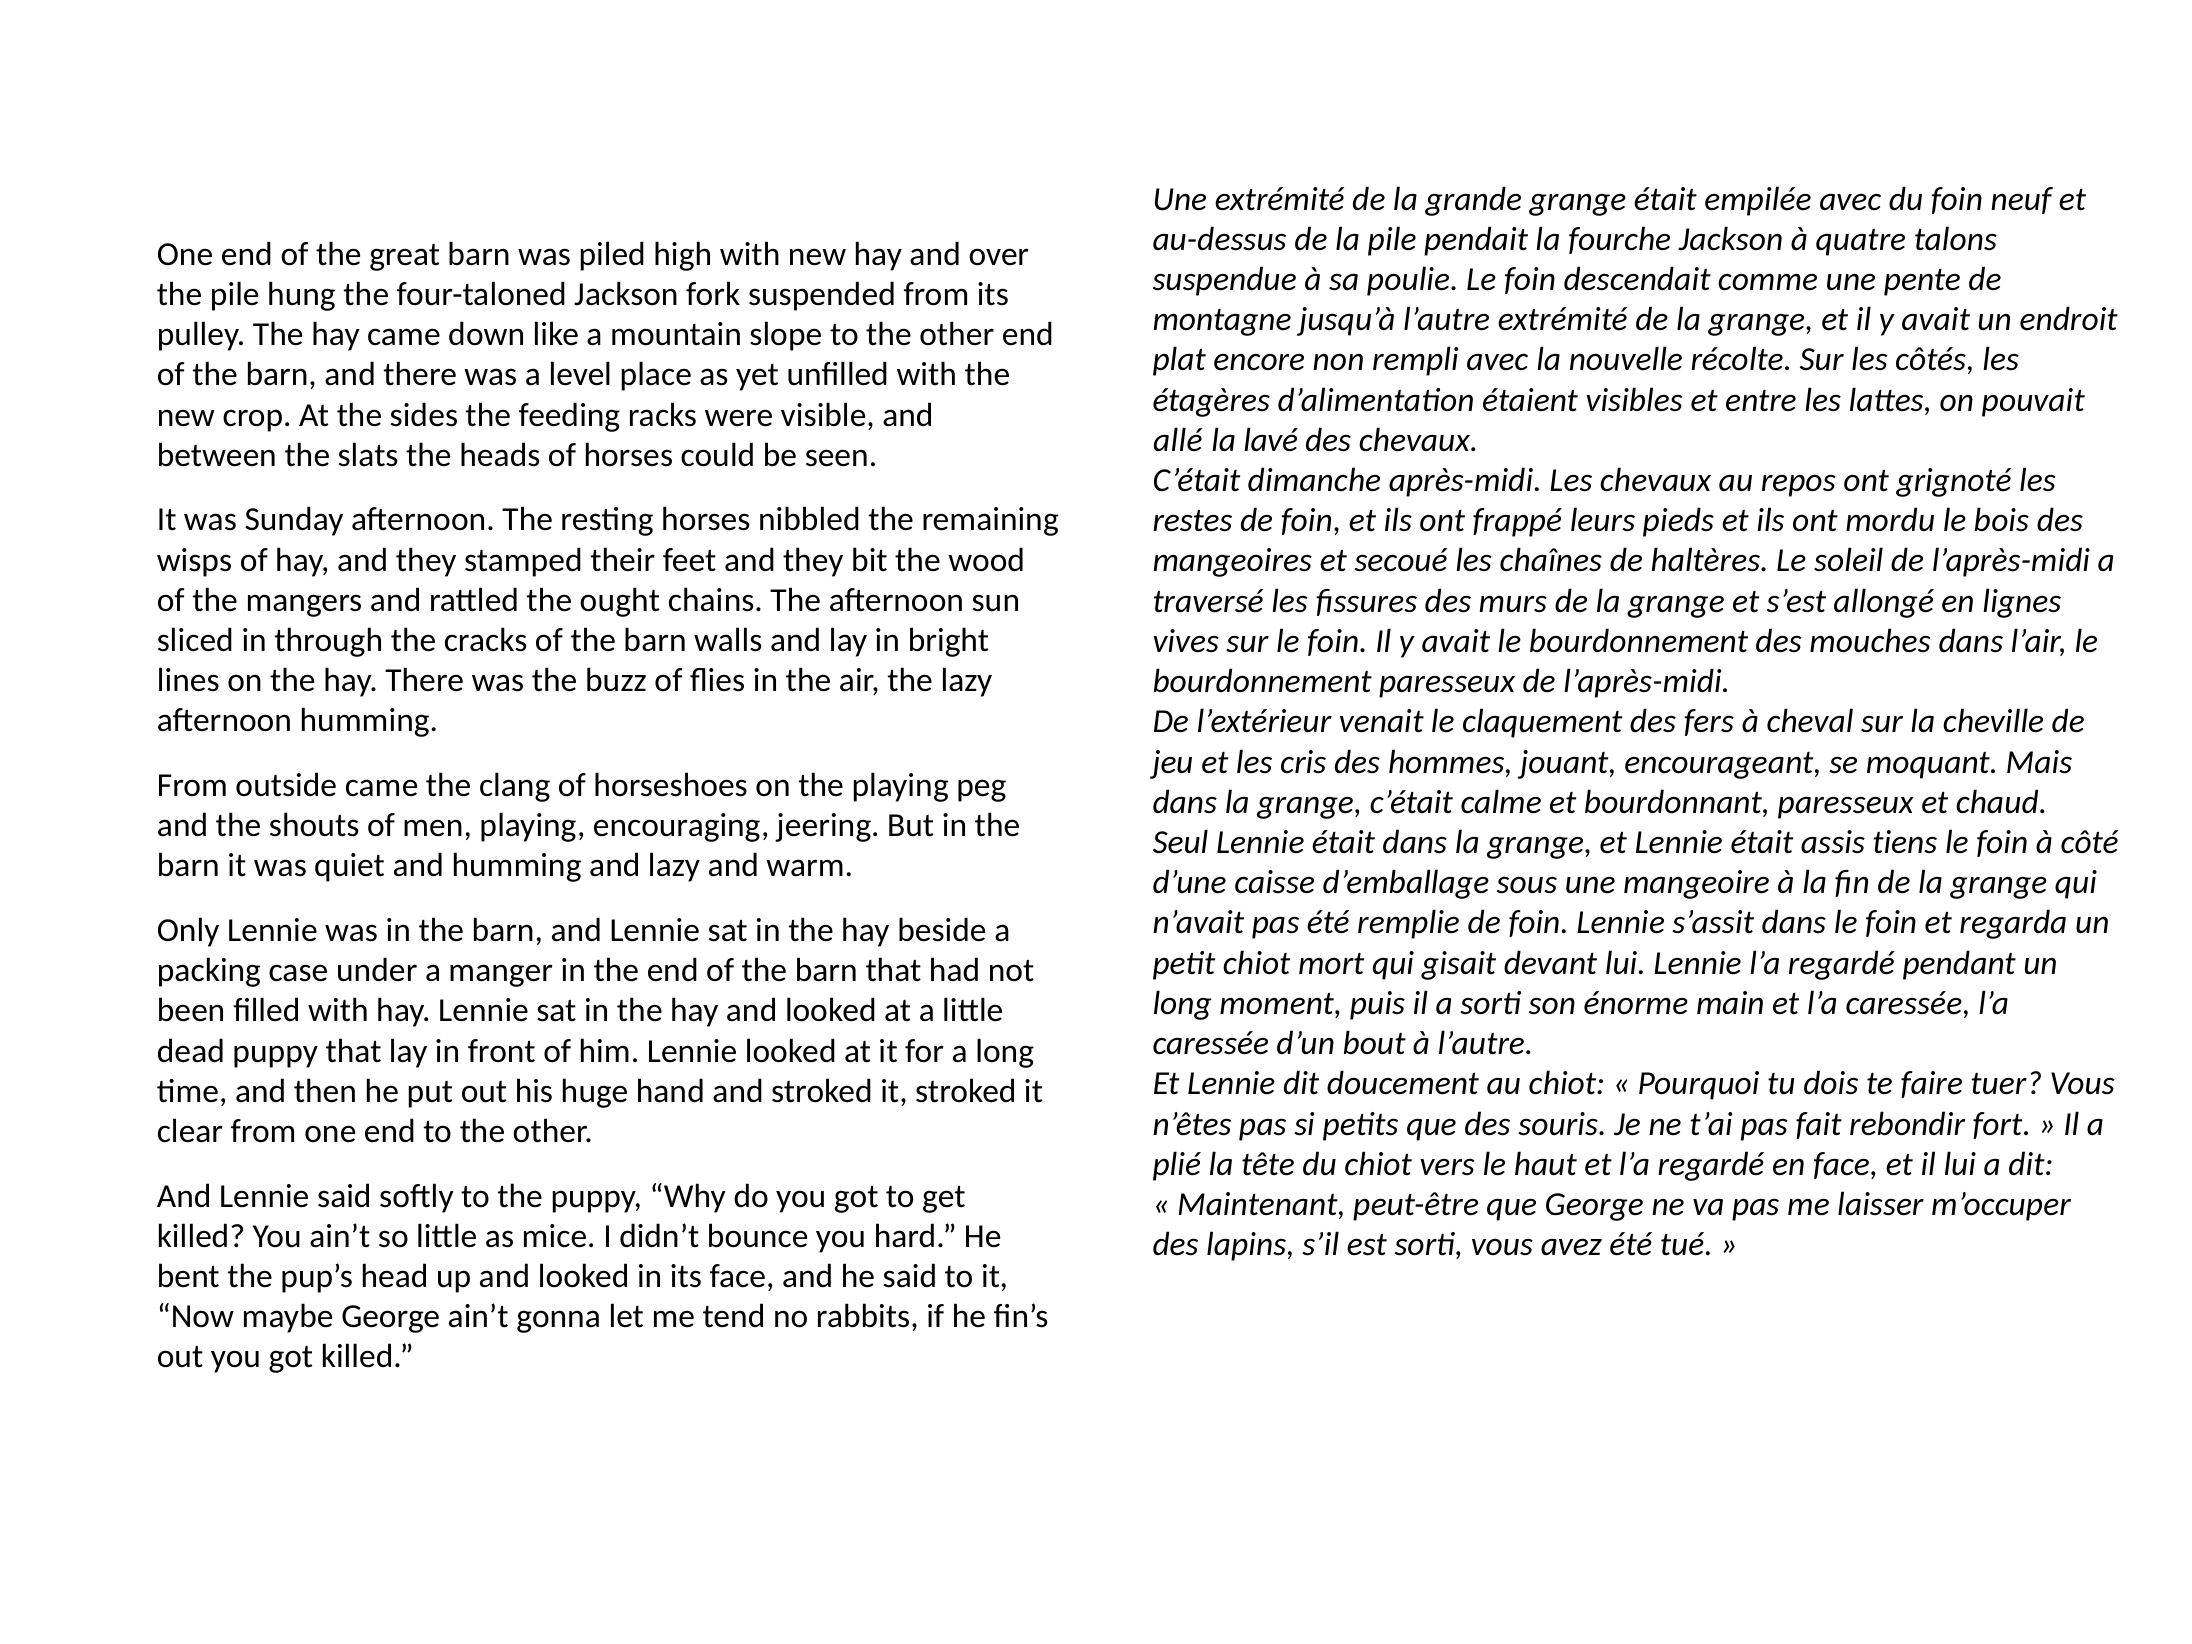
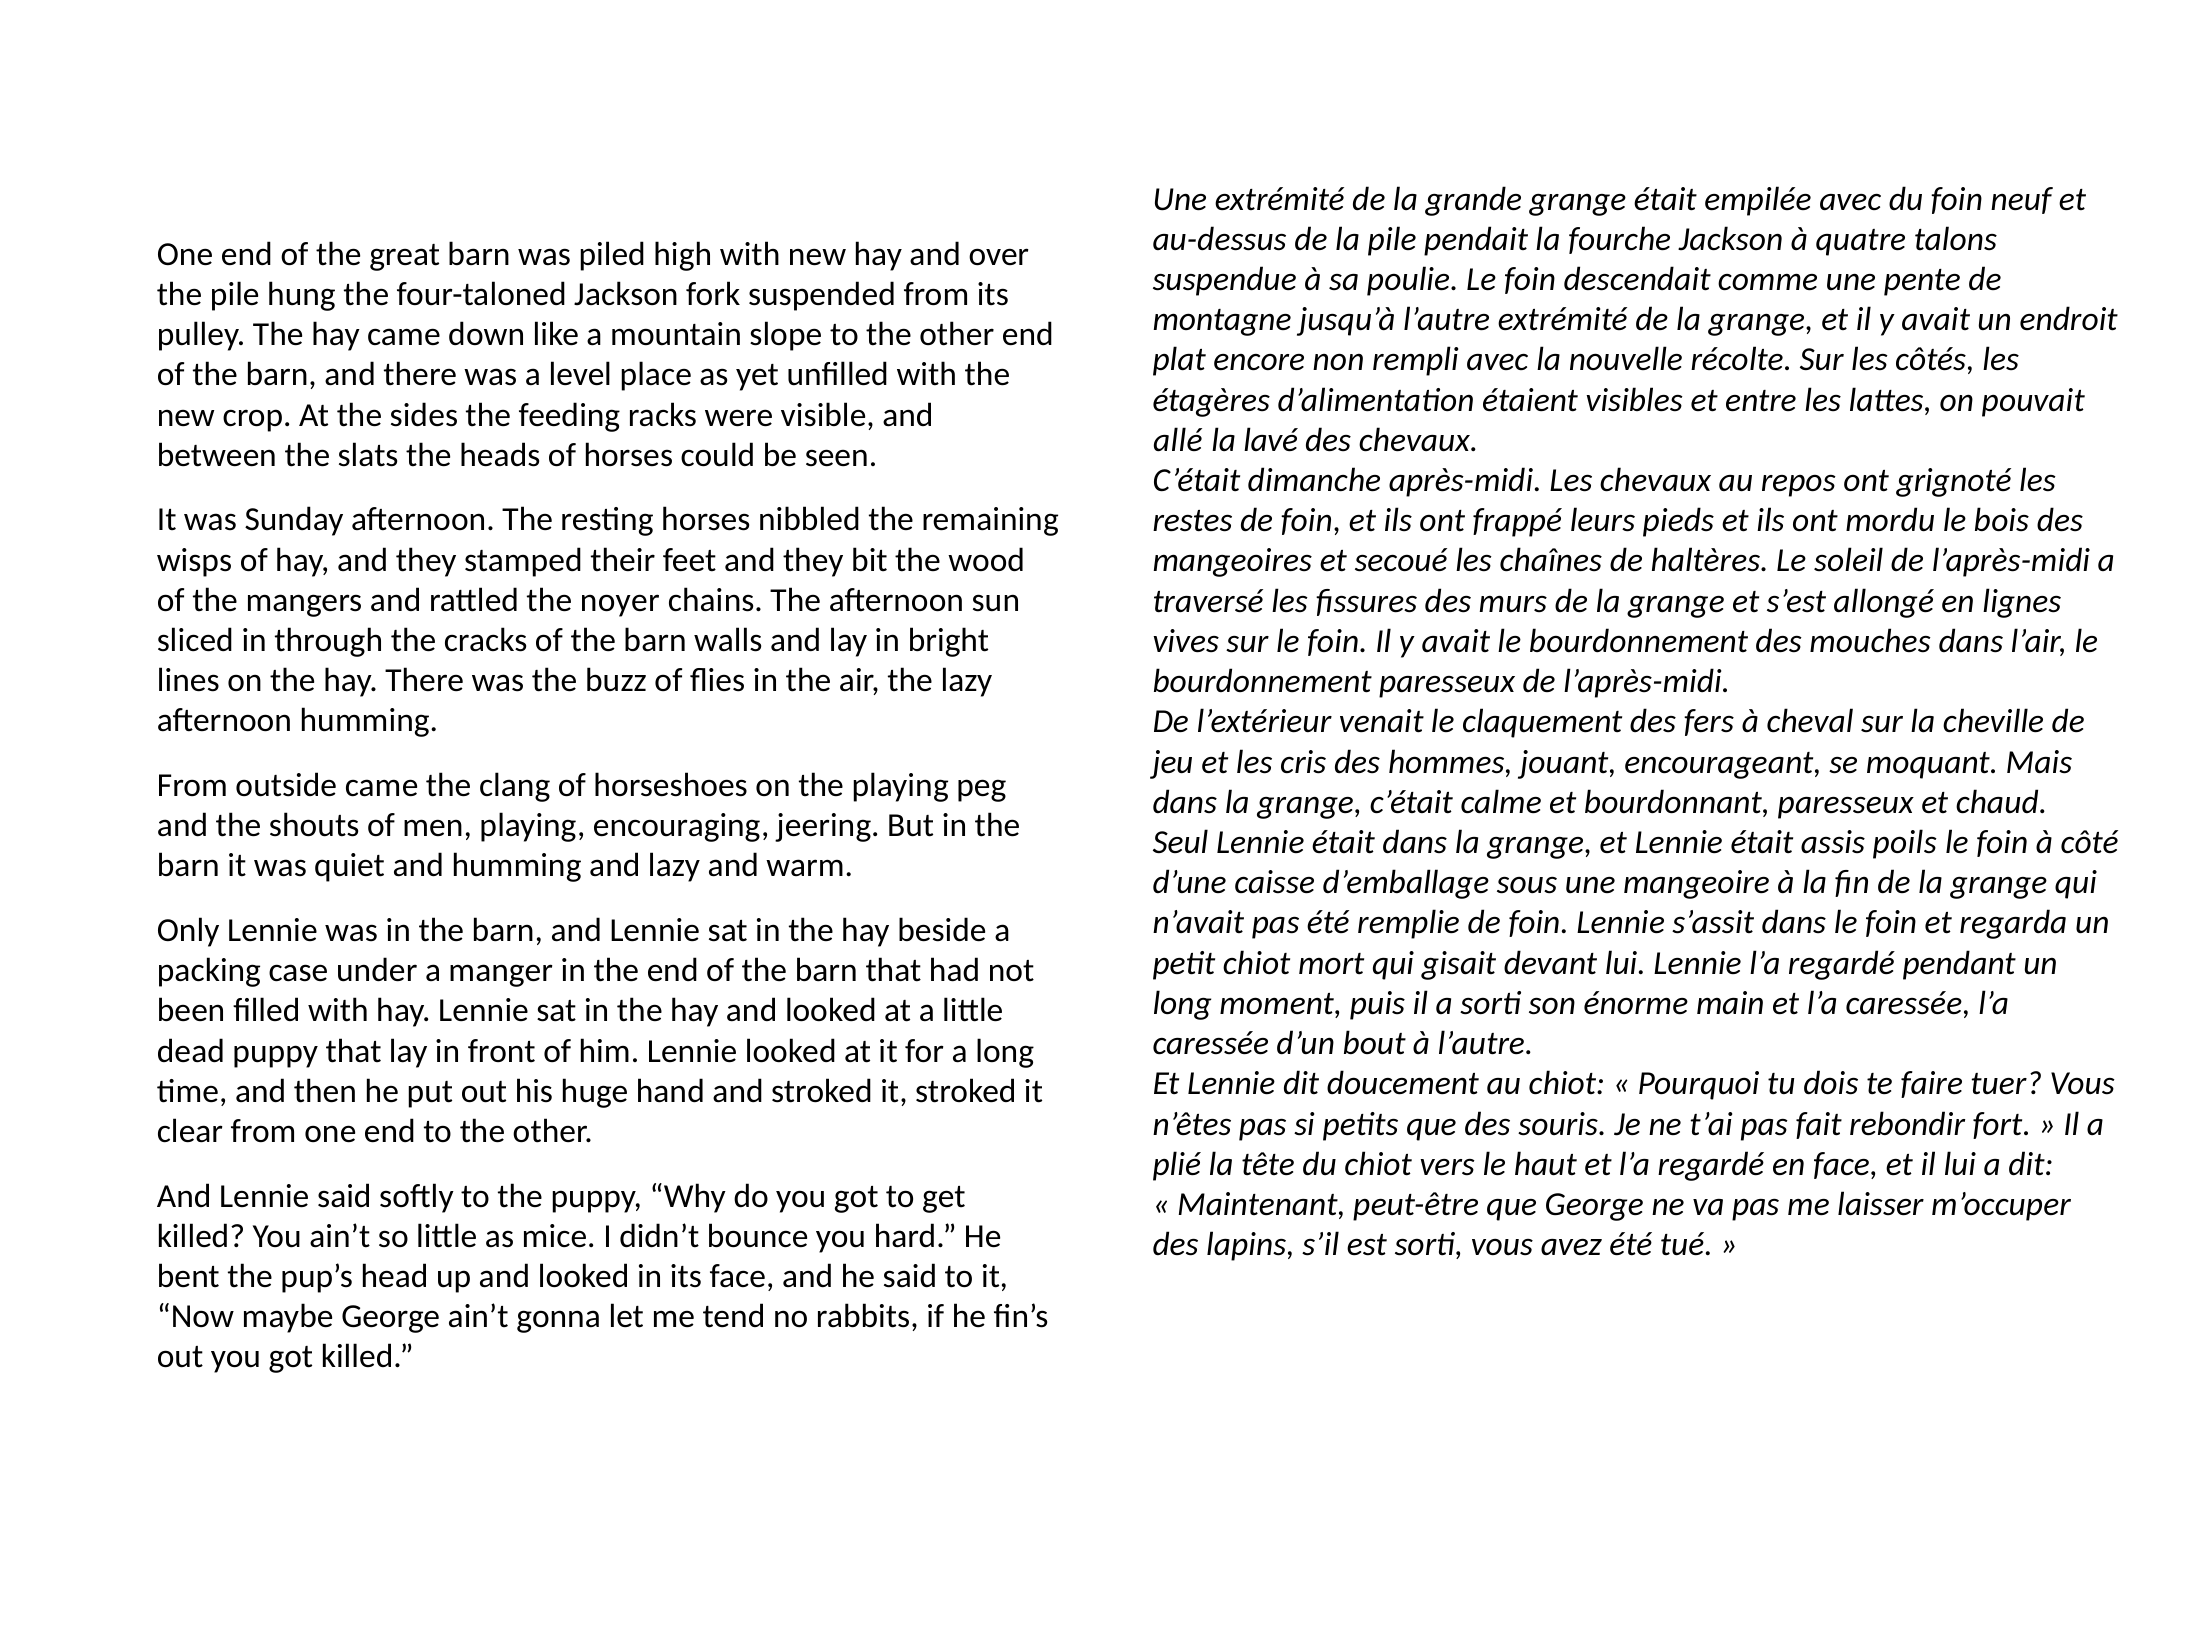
ought: ought -> noyer
tiens: tiens -> poils
